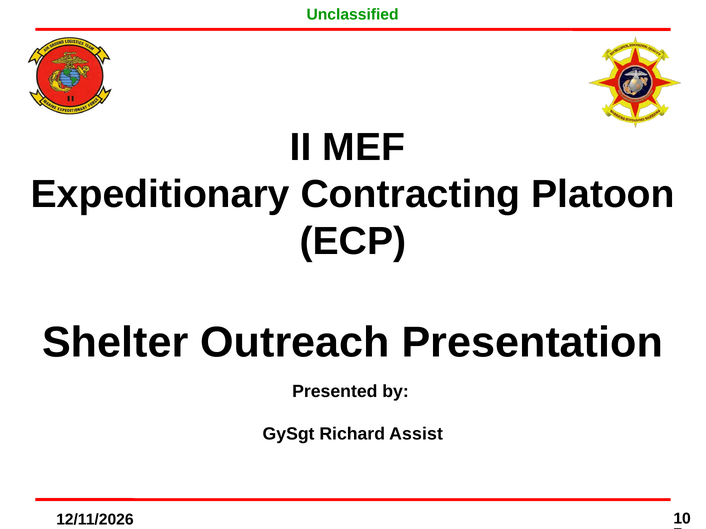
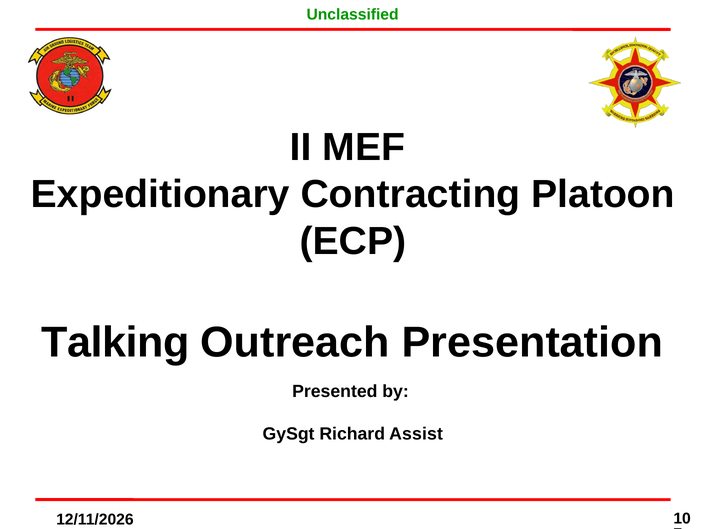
Shelter: Shelter -> Talking
